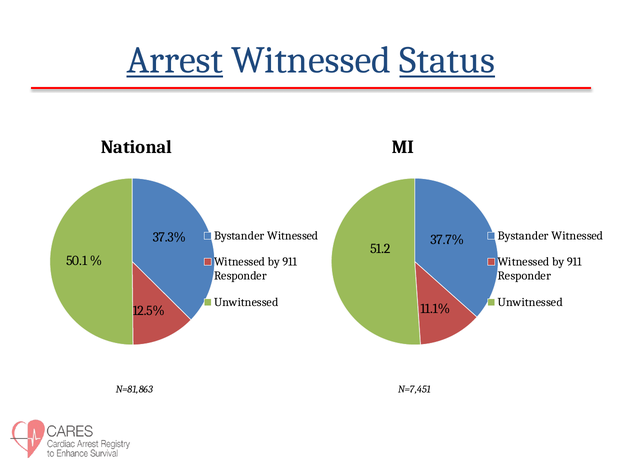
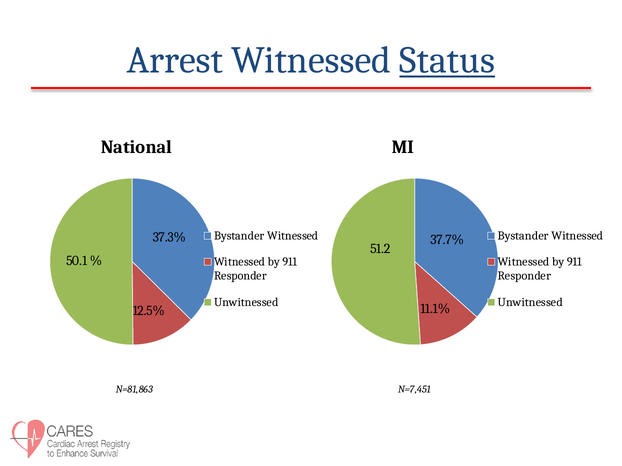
Arrest underline: present -> none
